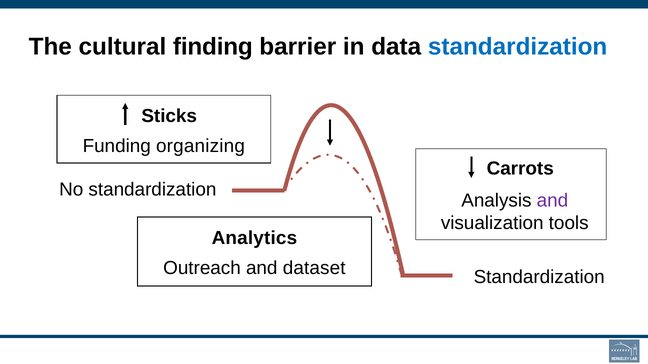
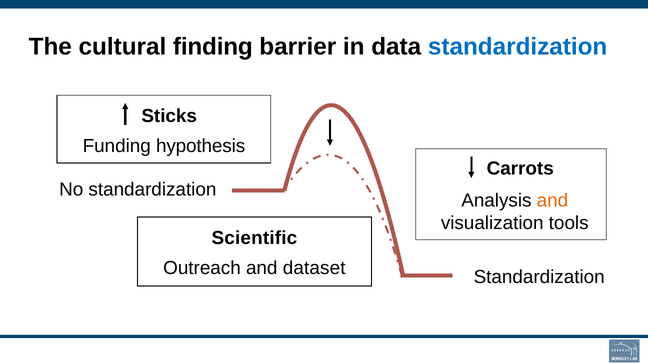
organizing: organizing -> hypothesis
and at (552, 201) colour: purple -> orange
Analytics: Analytics -> Scientific
